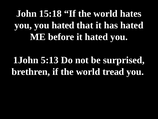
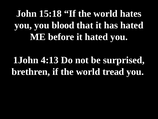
you hated: hated -> blood
5:13: 5:13 -> 4:13
